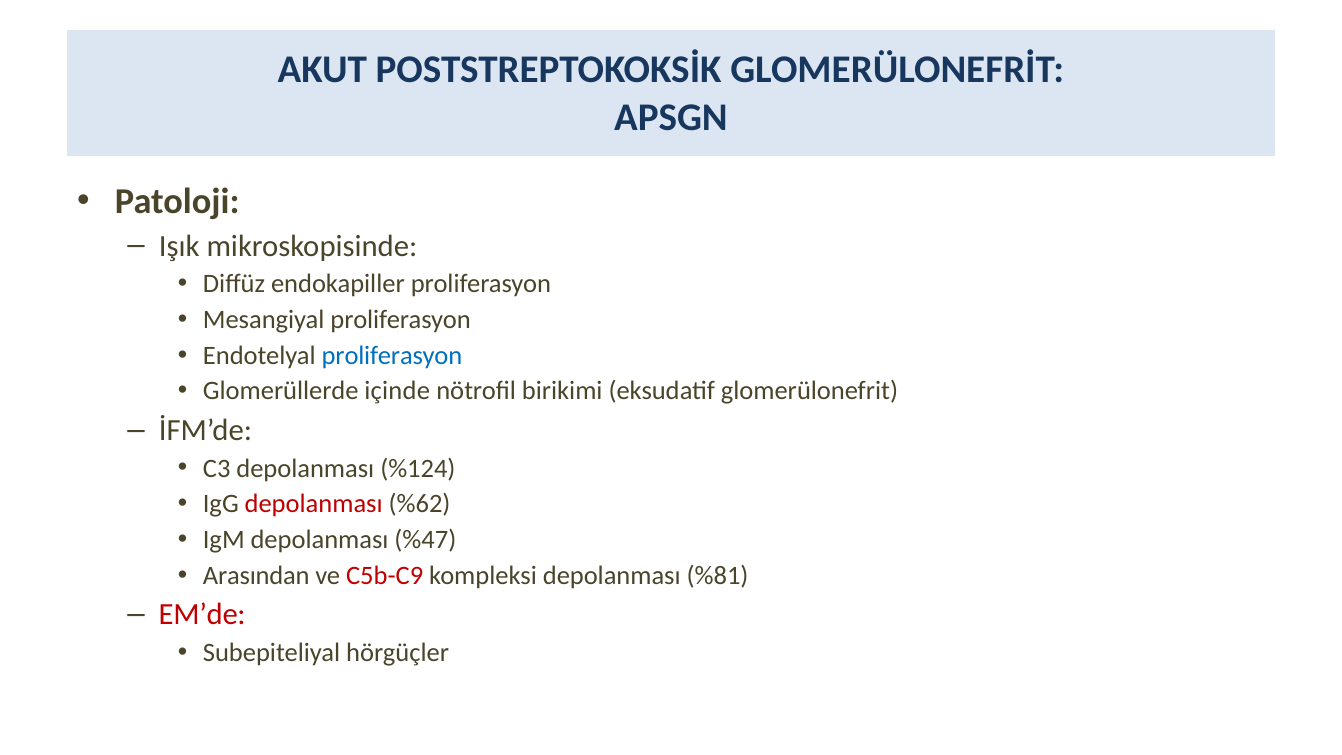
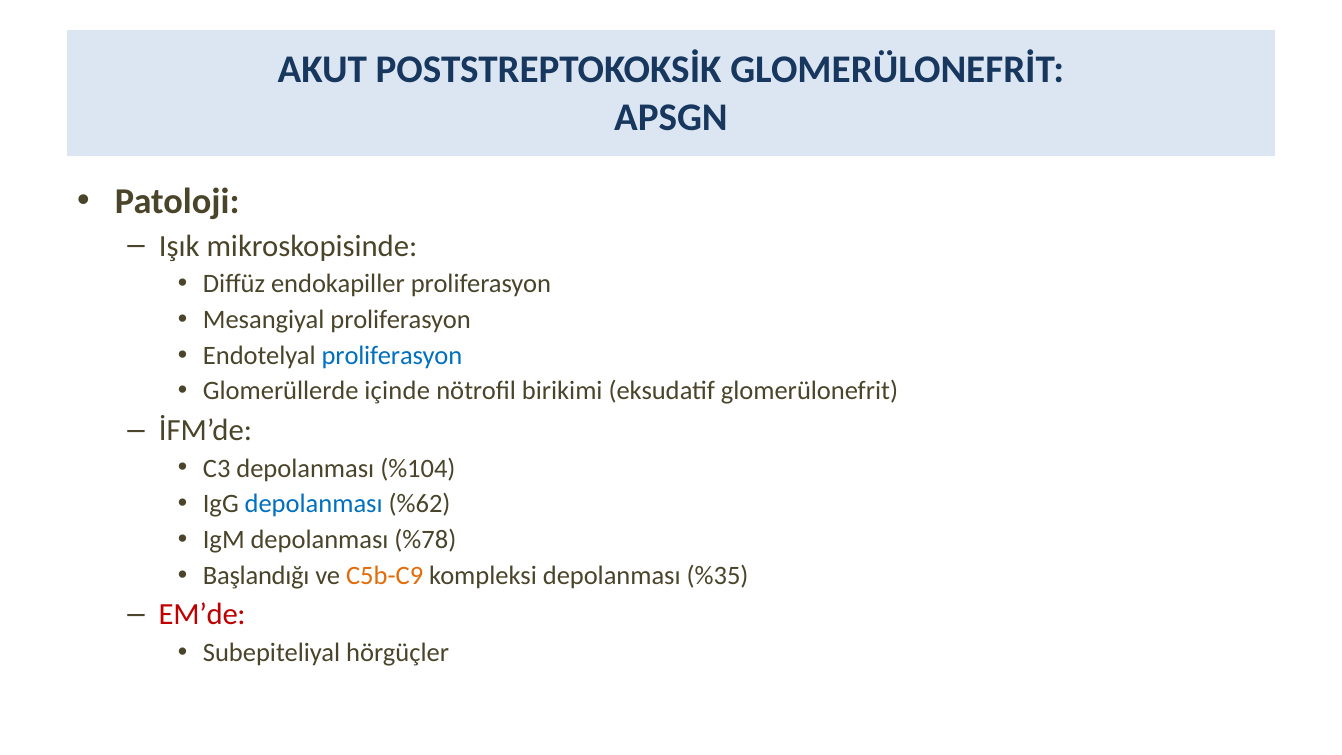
%124: %124 -> %104
depolanması at (314, 504) colour: red -> blue
%47: %47 -> %78
Arasından: Arasından -> Başlandığı
C5b-C9 colour: red -> orange
%81: %81 -> %35
